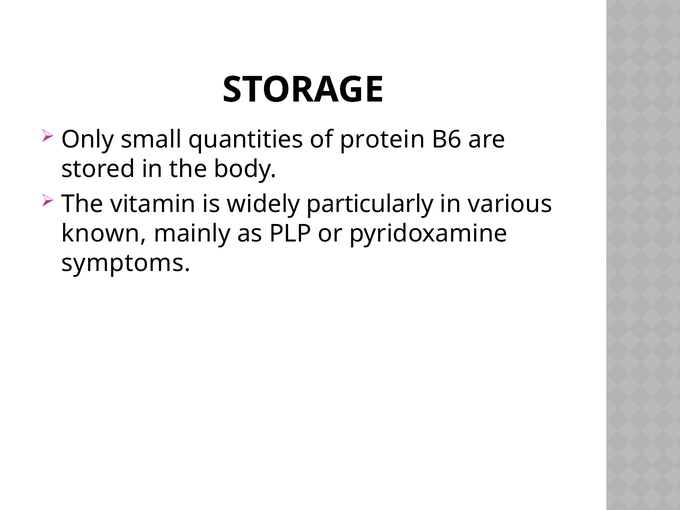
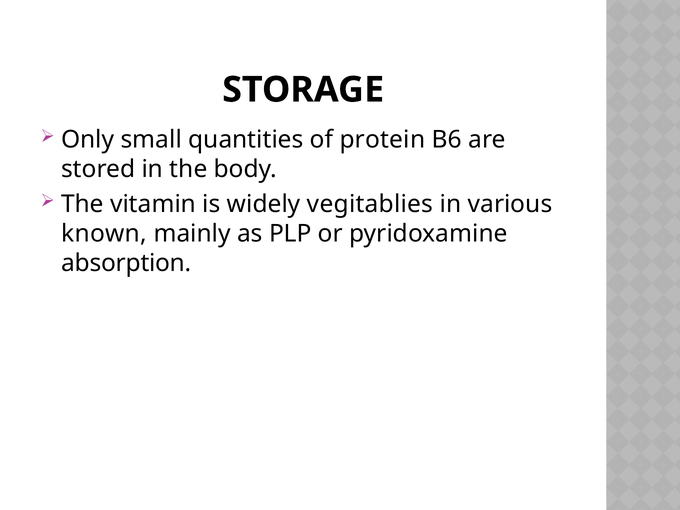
particularly: particularly -> vegitablies
symptoms: symptoms -> absorption
